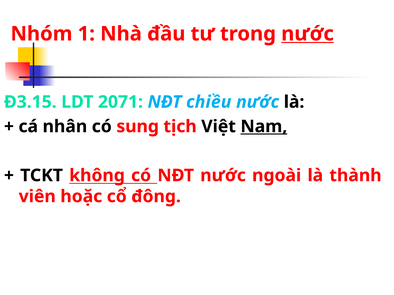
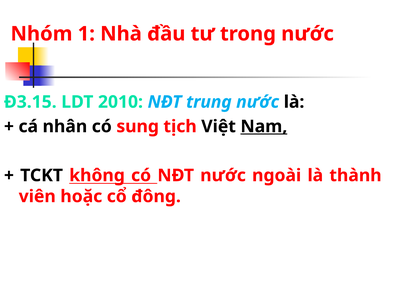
nước at (308, 34) underline: present -> none
2071: 2071 -> 2010
chiều: chiều -> trung
